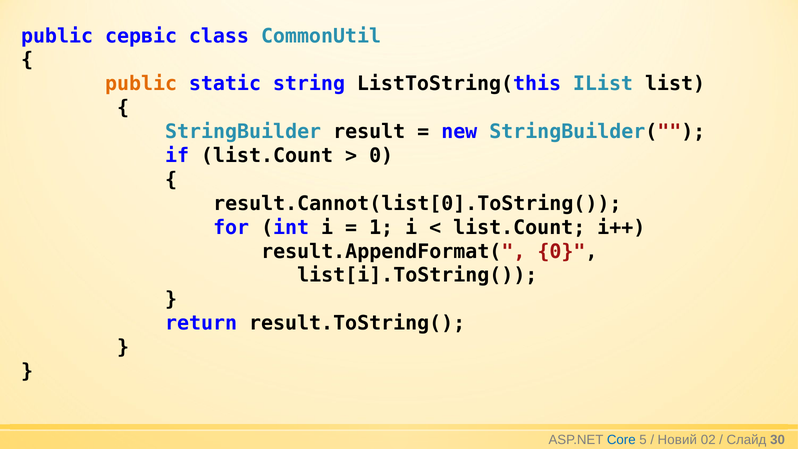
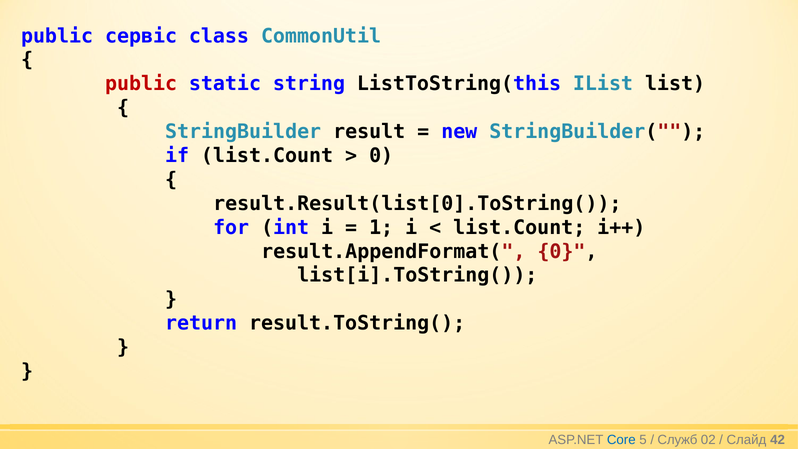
public at (141, 84) colour: orange -> red
result.Cannot(list[0].ToString(: result.Cannot(list[0].ToString( -> result.Result(list[0].ToString(
Новий: Новий -> Служб
30: 30 -> 42
